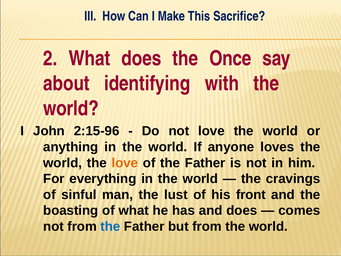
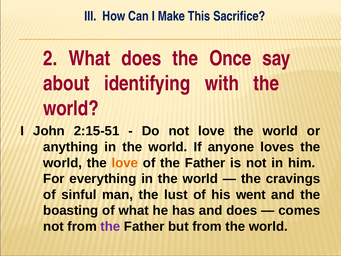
2:15-96: 2:15-96 -> 2:15-51
front: front -> went
the at (110, 226) colour: blue -> purple
